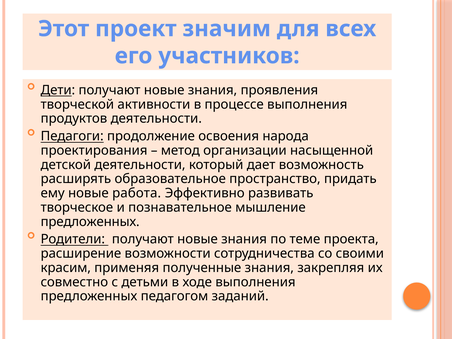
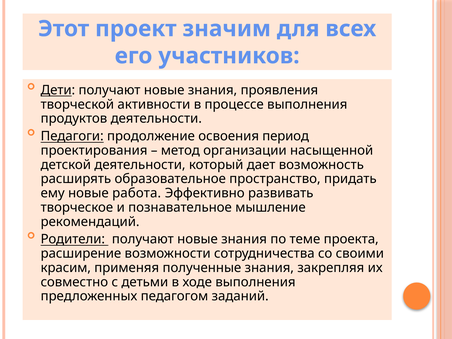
народа: народа -> период
предложенных at (90, 222): предложенных -> рекомендаций
